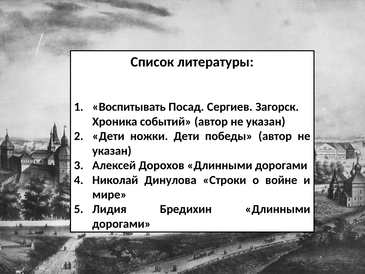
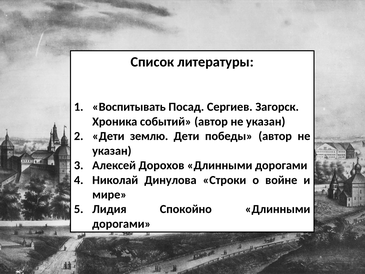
ножки: ножки -> землю
Бредихин: Бредихин -> Спокойно
